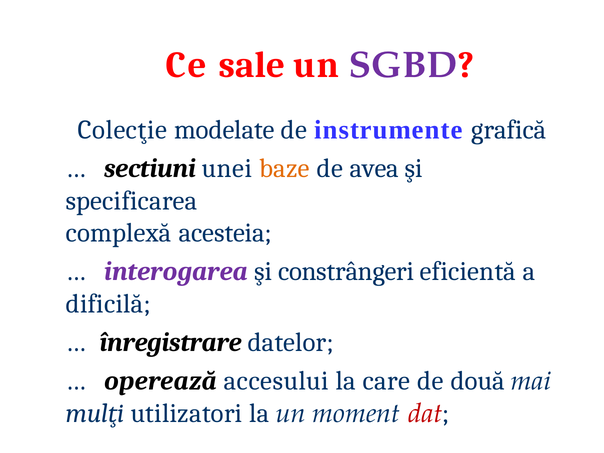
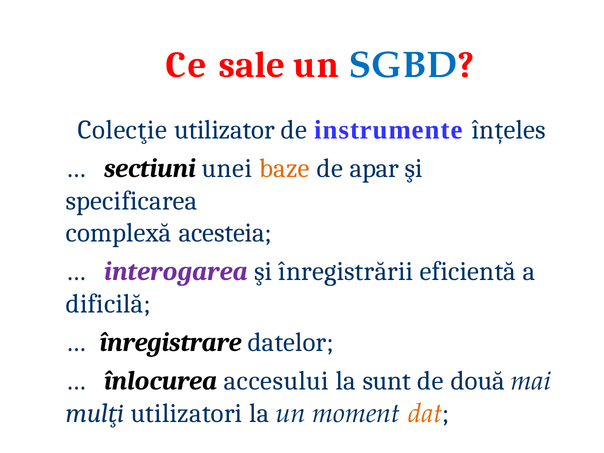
SGBD colour: purple -> blue
modelate: modelate -> utilizator
grafică: grafică -> înțeles
avea: avea -> apar
constrângeri: constrângeri -> înregistrării
operează: operează -> înlocurea
care: care -> sunt
dat colour: red -> orange
